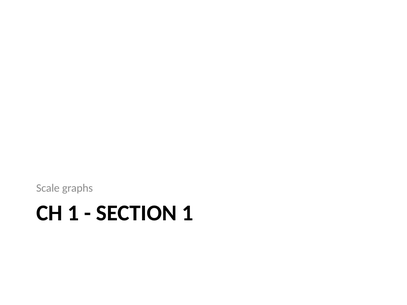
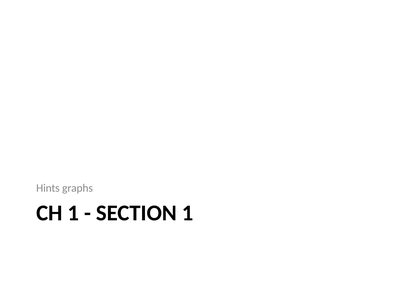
Scale: Scale -> Hints
